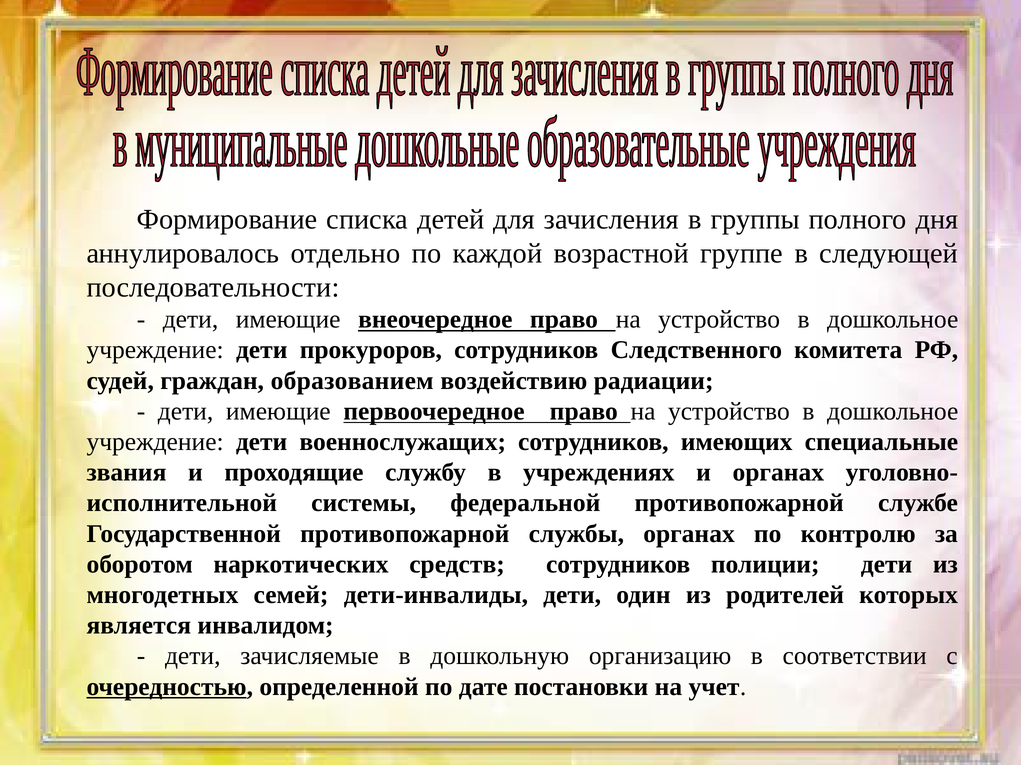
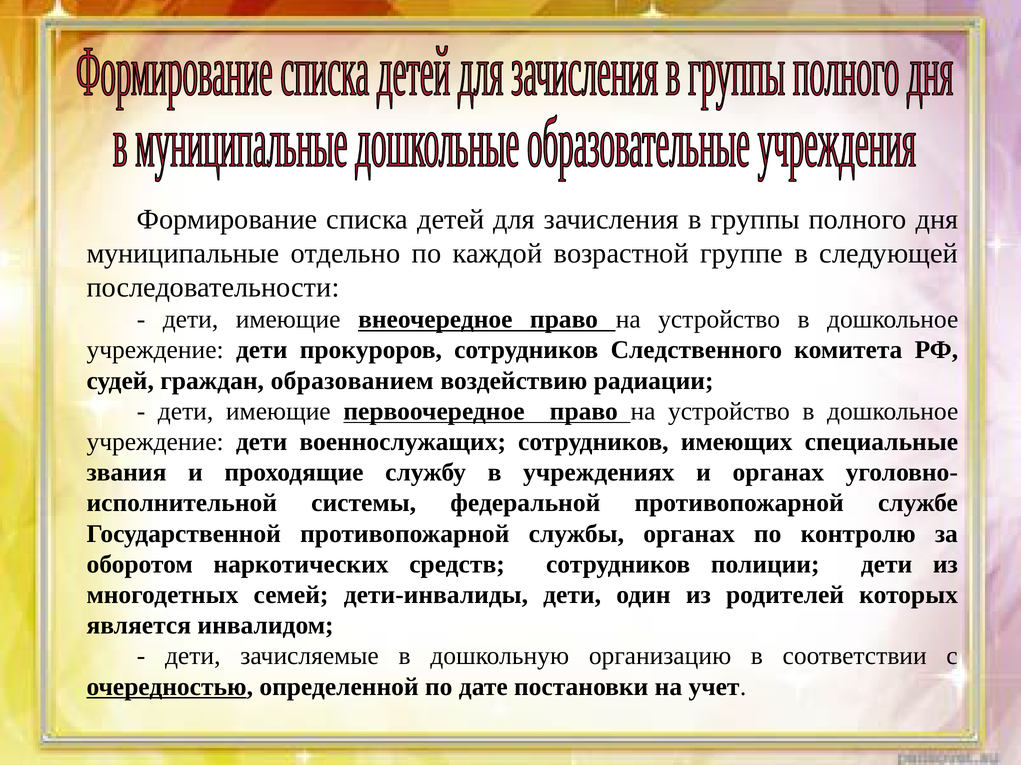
аннулировалось: аннулировалось -> муниципальные
